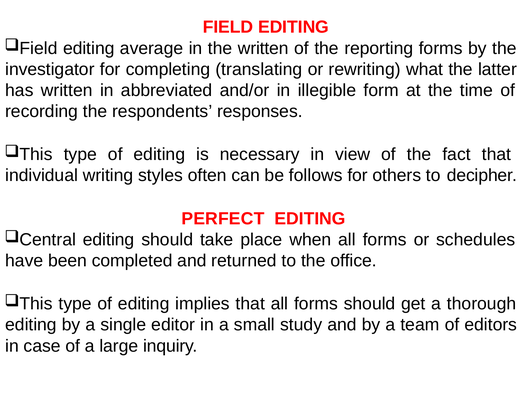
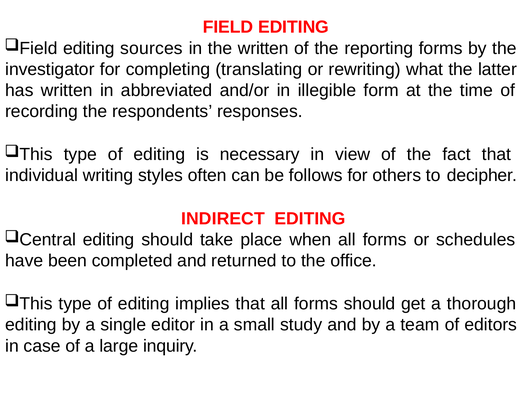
average: average -> sources
PERFECT: PERFECT -> INDIRECT
